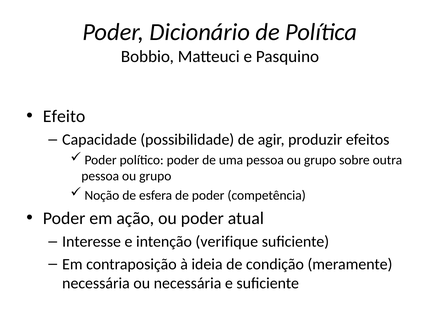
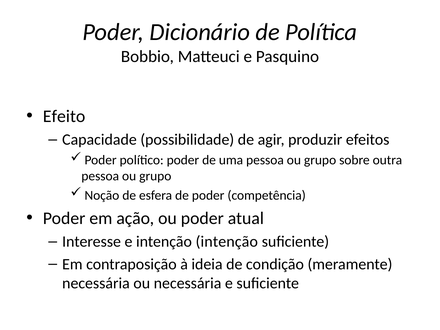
intenção verifique: verifique -> intenção
